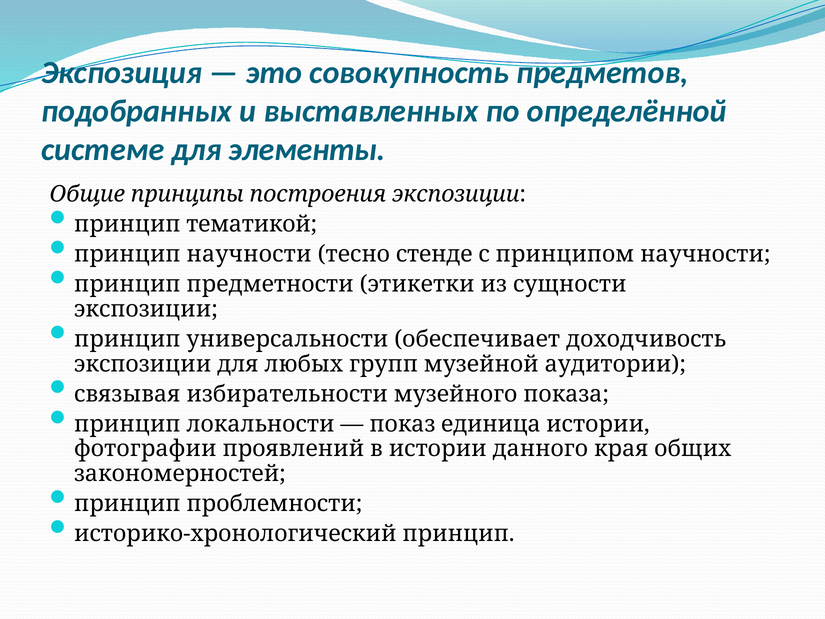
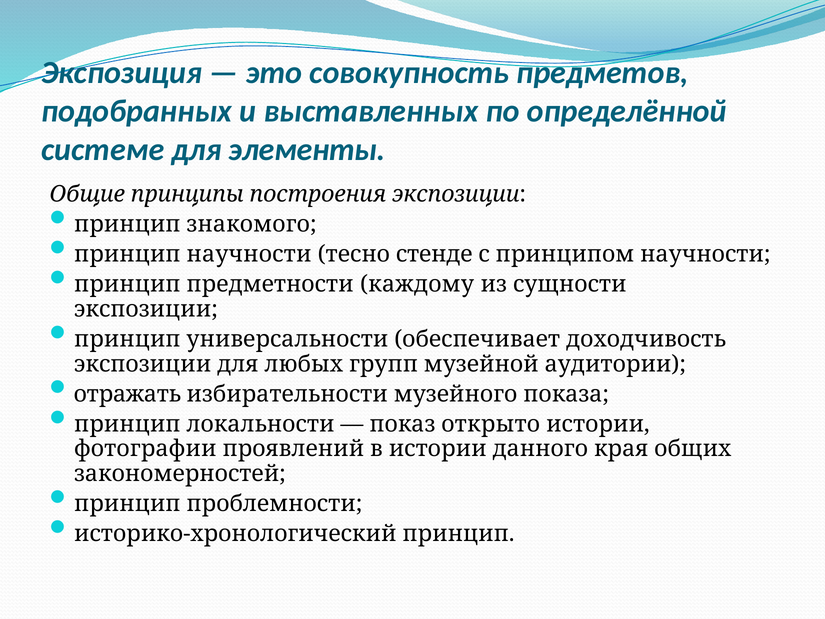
тематикой: тематикой -> знакомого
этикетки: этикетки -> каждому
связывая: связывая -> отражать
единица: единица -> открыто
